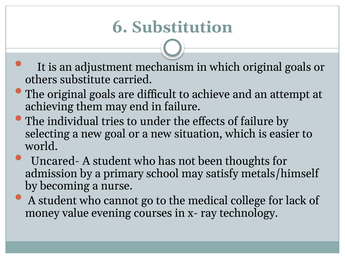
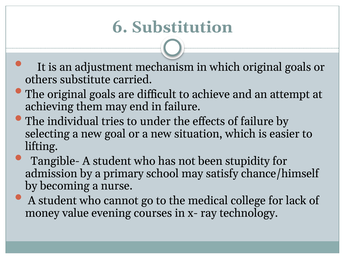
world: world -> lifting
Uncared-: Uncared- -> Tangible-
thoughts: thoughts -> stupidity
metals/himself: metals/himself -> chance/himself
